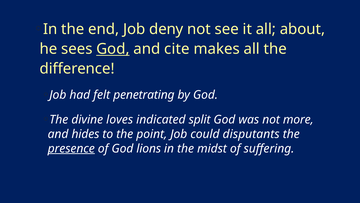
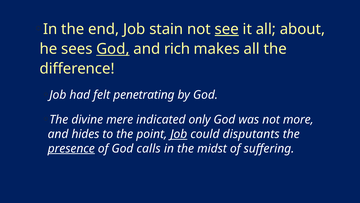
deny: deny -> stain
see underline: none -> present
cite: cite -> rich
loves: loves -> mere
split: split -> only
Job at (179, 134) underline: none -> present
lions: lions -> calls
